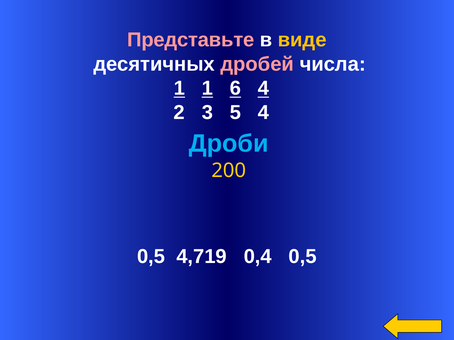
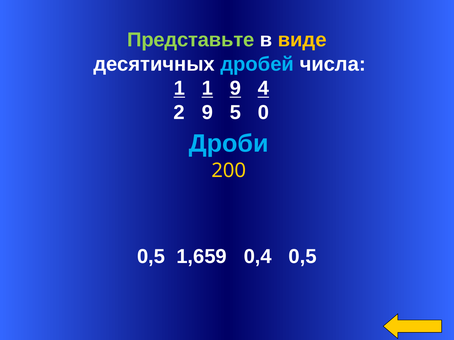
Представьте colour: pink -> light green
дробей colour: pink -> light blue
1 6: 6 -> 9
2 3: 3 -> 9
5 4: 4 -> 0
4,719: 4,719 -> 1,659
